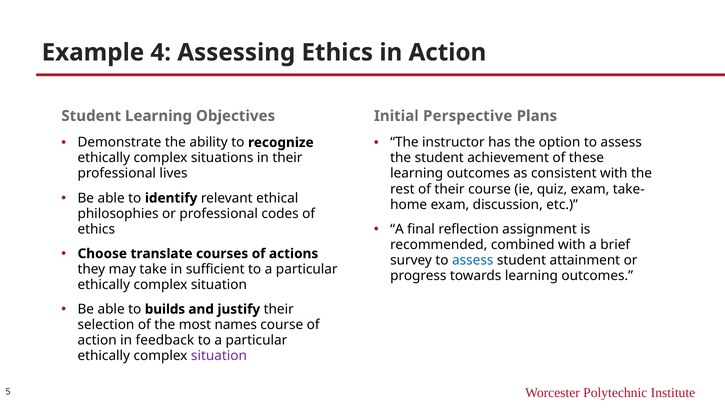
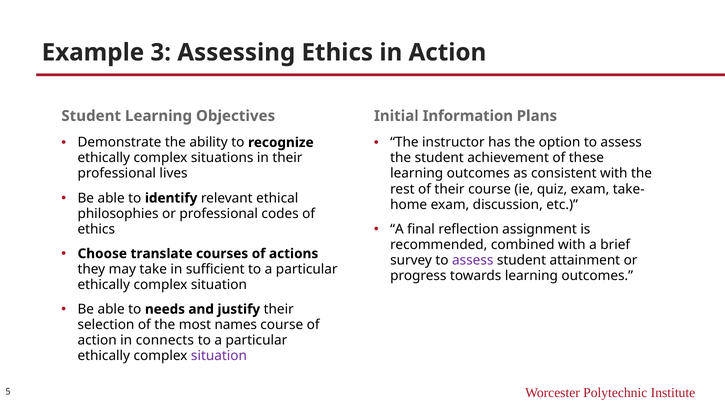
4: 4 -> 3
Perspective: Perspective -> Information
assess at (473, 260) colour: blue -> purple
builds: builds -> needs
feedback: feedback -> connects
